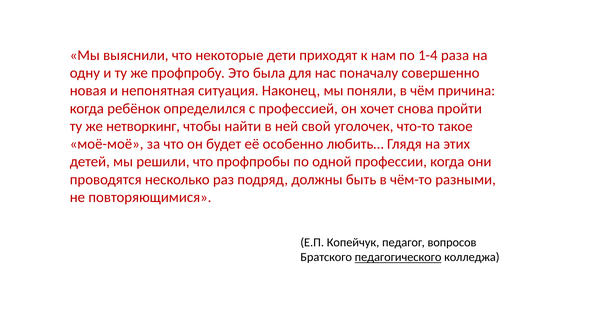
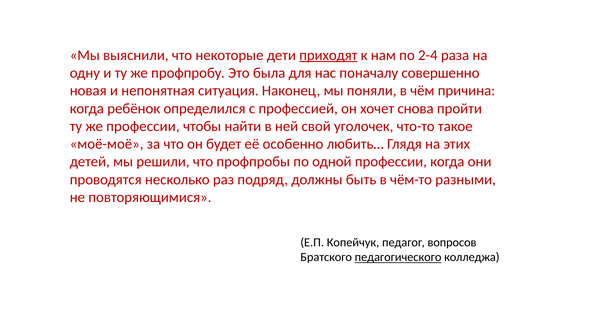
приходят underline: none -> present
1-4: 1-4 -> 2-4
же нетворкинг: нетворкинг -> профессии
